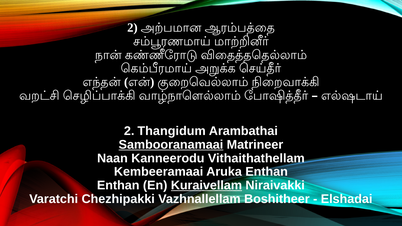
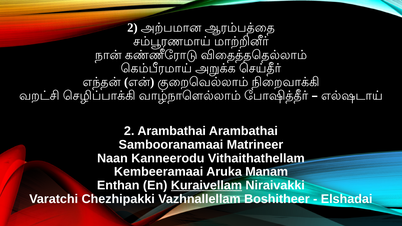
2 Thangidum: Thangidum -> Arambathai
Sambooranamaai underline: present -> none
Aruka Enthan: Enthan -> Manam
